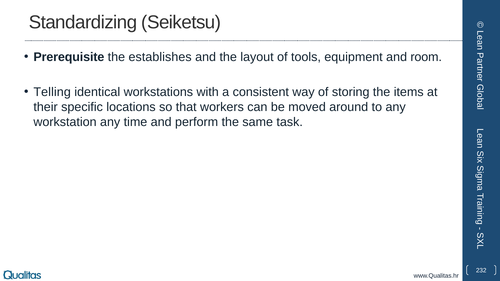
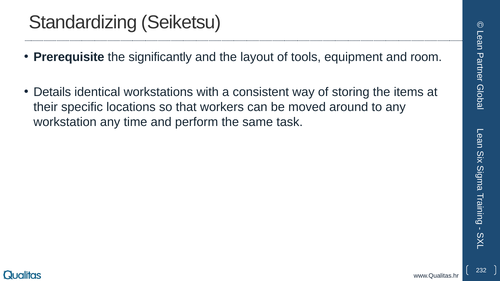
establishes: establishes -> significantly
Telling: Telling -> Details
